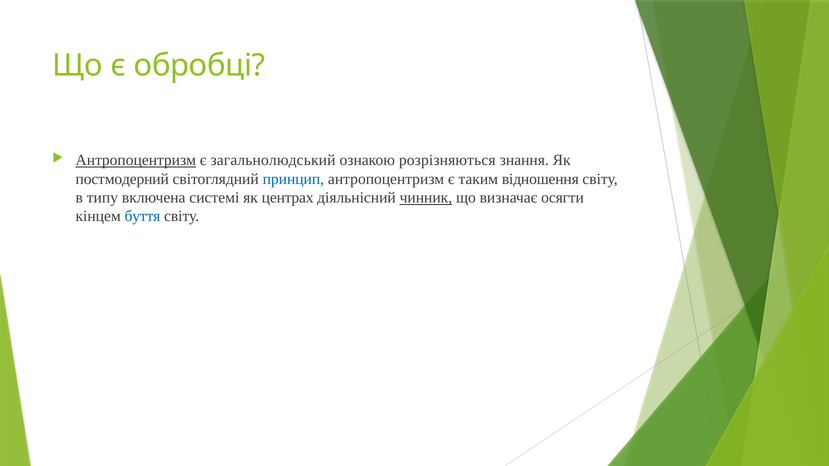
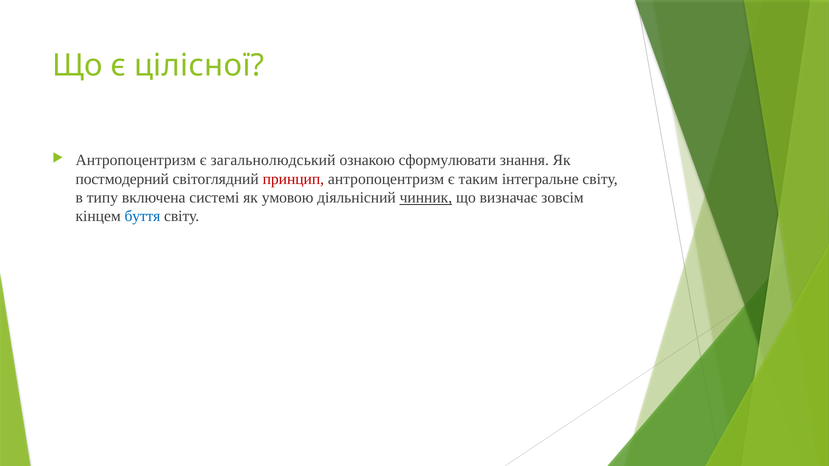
обробці: обробці -> цілісної
Антропоцентризм at (136, 160) underline: present -> none
розрізняються: розрізняються -> сформулювати
принцип colour: blue -> red
відношення: відношення -> інтегральне
центрах: центрах -> умовою
осягти: осягти -> зовсім
